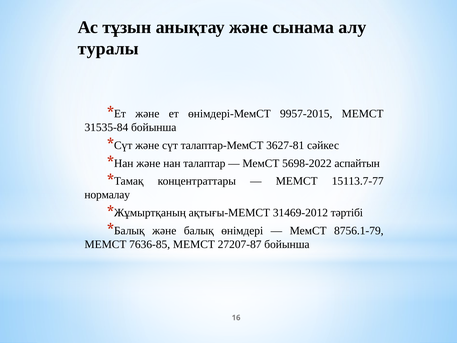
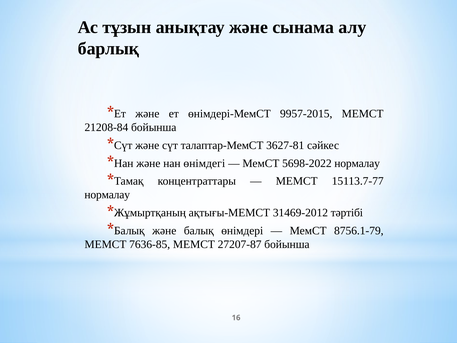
туралы: туралы -> барлық
31535-84: 31535-84 -> 21208-84
талаптар: талаптар -> өнімдегі
5698-2022 аспайтын: аспайтын -> нормалау
